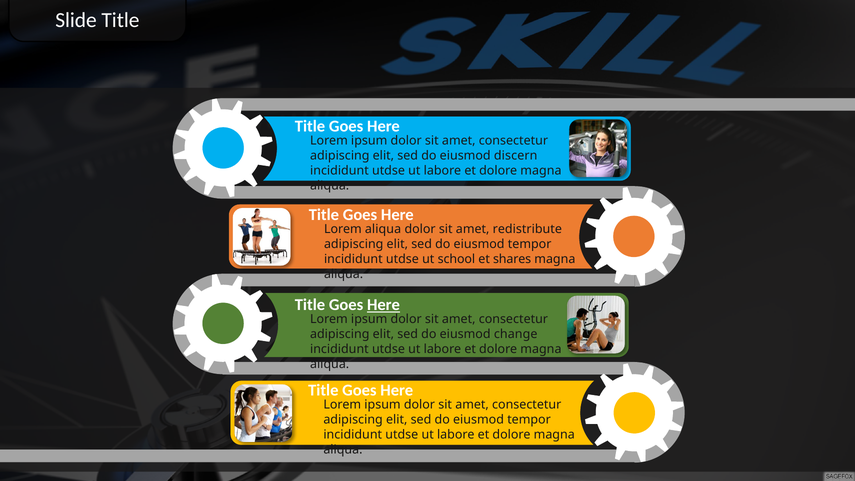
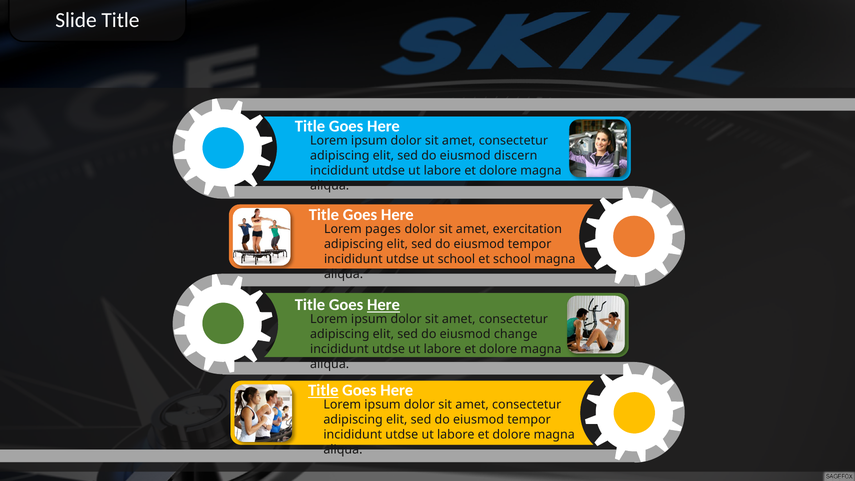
Lorem aliqua: aliqua -> pages
redistribute: redistribute -> exercitation
et shares: shares -> school
Title at (323, 390) underline: none -> present
